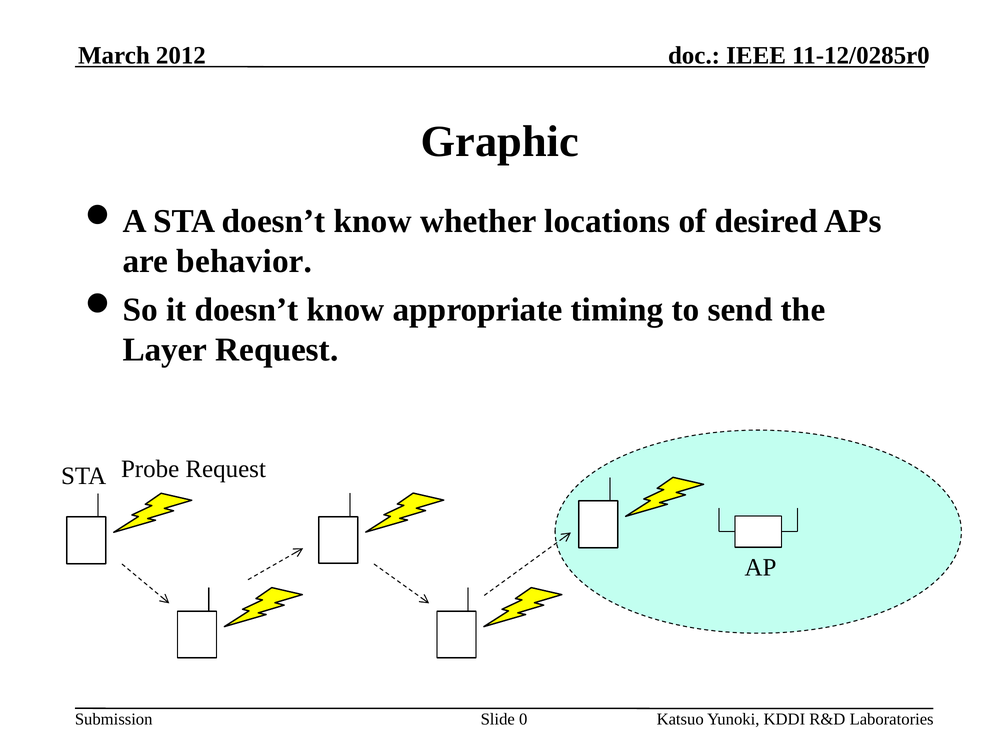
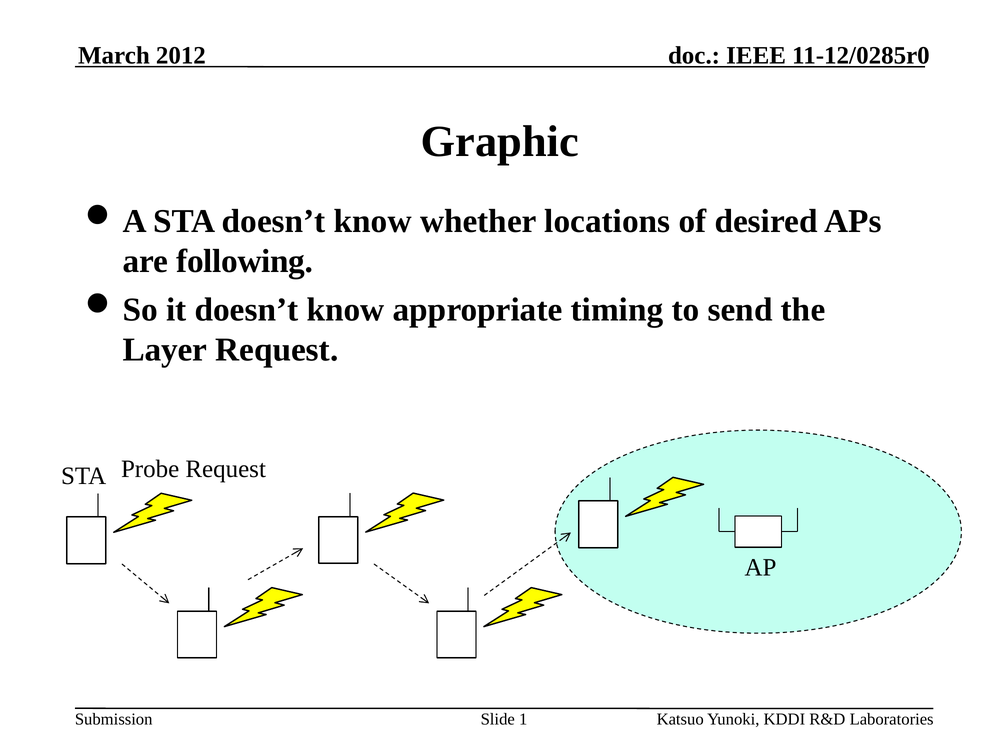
behavior: behavior -> following
0: 0 -> 1
